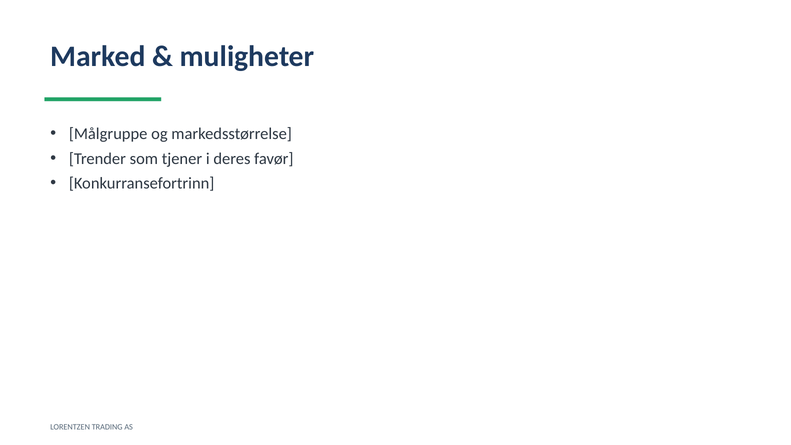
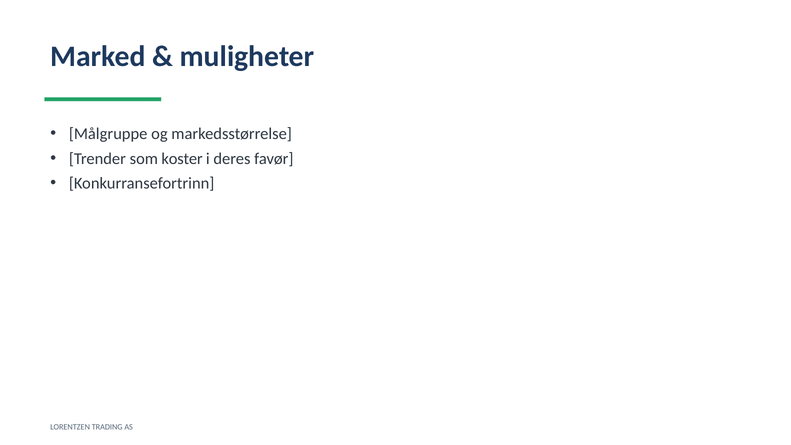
tjener: tjener -> koster
